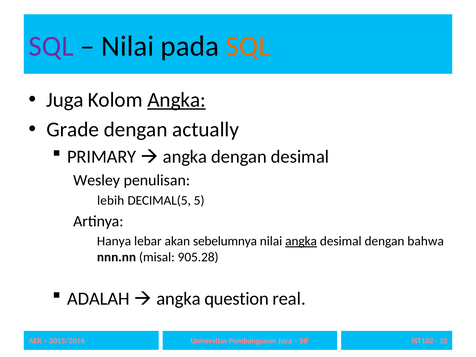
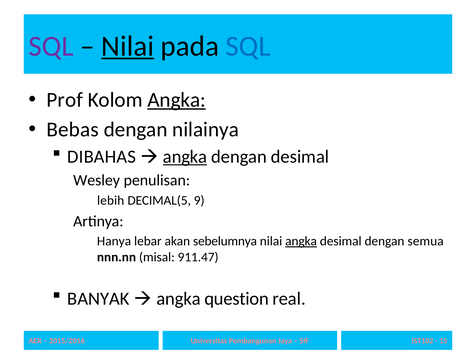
Nilai at (128, 46) underline: none -> present
SQL at (248, 46) colour: orange -> blue
Juga: Juga -> Prof
Grade: Grade -> Bebas
actually: actually -> nilainya
PRIMARY: PRIMARY -> DIBAHAS
angka at (185, 157) underline: none -> present
5: 5 -> 9
bahwa: bahwa -> semua
905.28: 905.28 -> 911.47
ADALAH: ADALAH -> BANYAK
